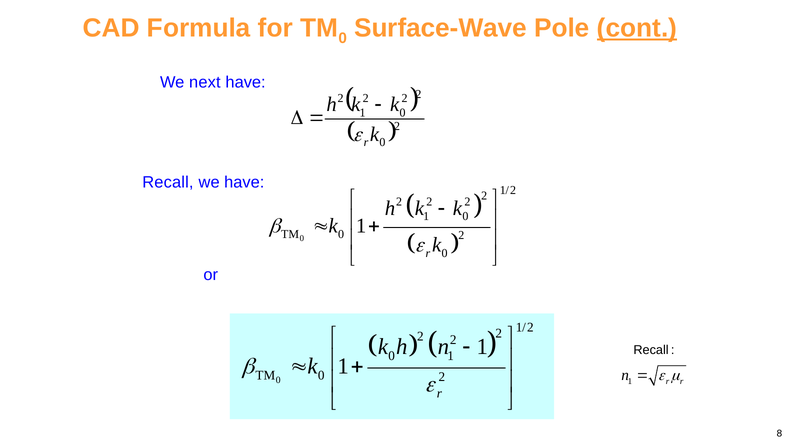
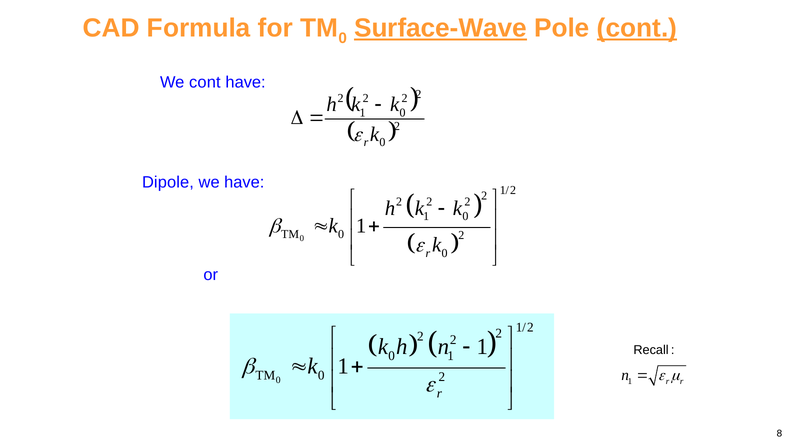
Surface-Wave underline: none -> present
We next: next -> cont
Recall at (168, 183): Recall -> Dipole
